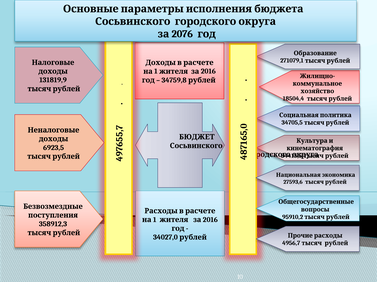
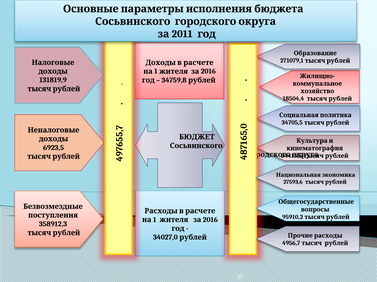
2076: 2076 -> 2011
